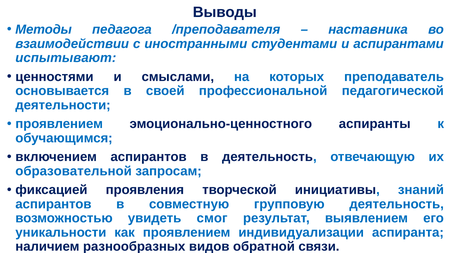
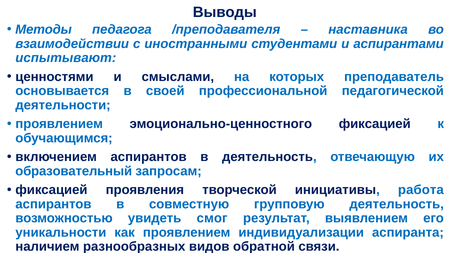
эмоционально-ценностного аспиранты: аспиранты -> фиксацией
образовательной: образовательной -> образовательный
знаний: знаний -> работа
